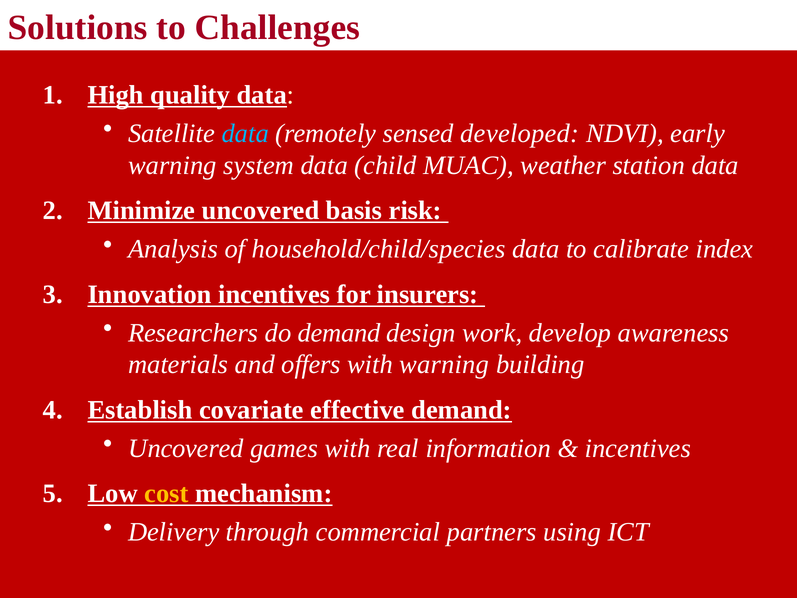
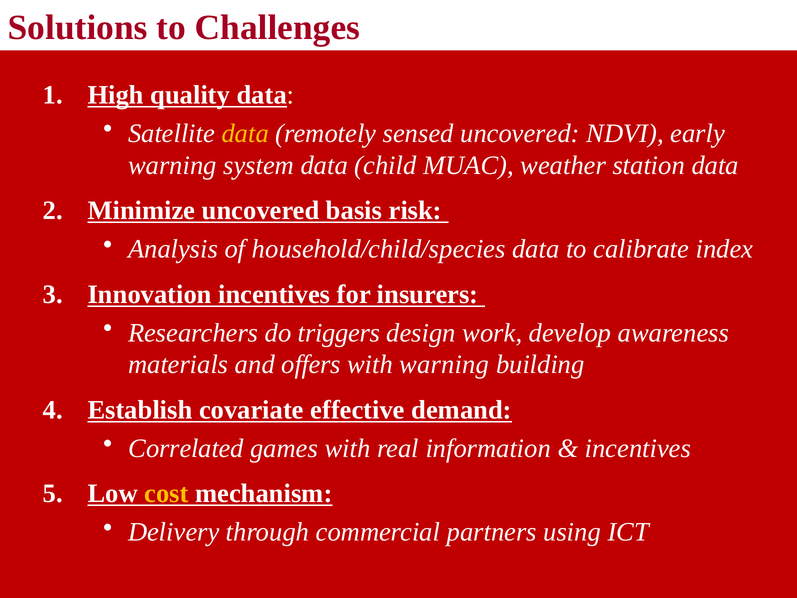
data at (245, 133) colour: light blue -> yellow
sensed developed: developed -> uncovered
do demand: demand -> triggers
Uncovered at (186, 448): Uncovered -> Correlated
